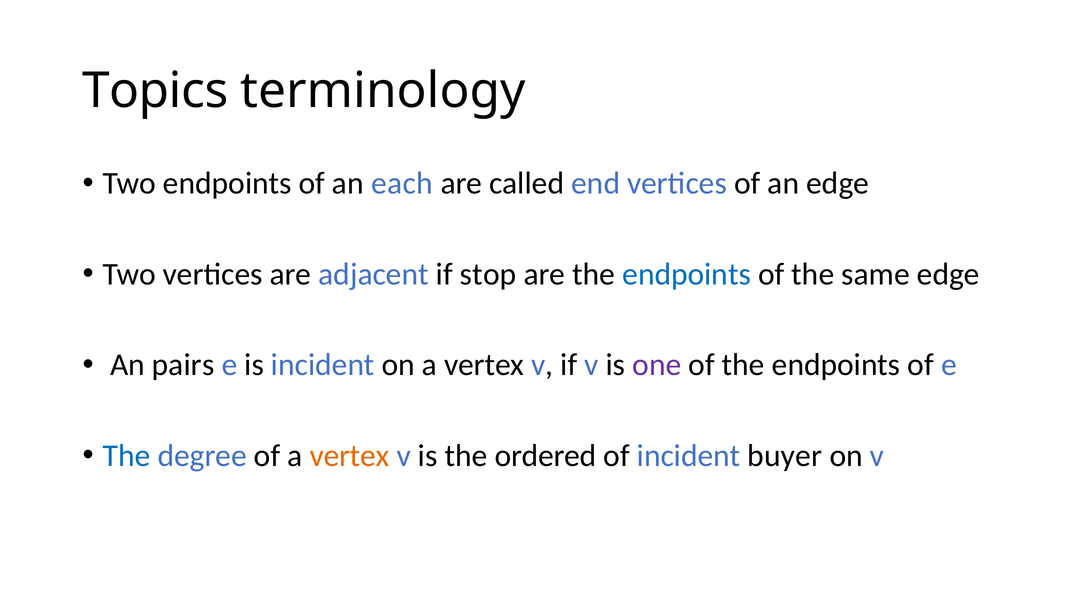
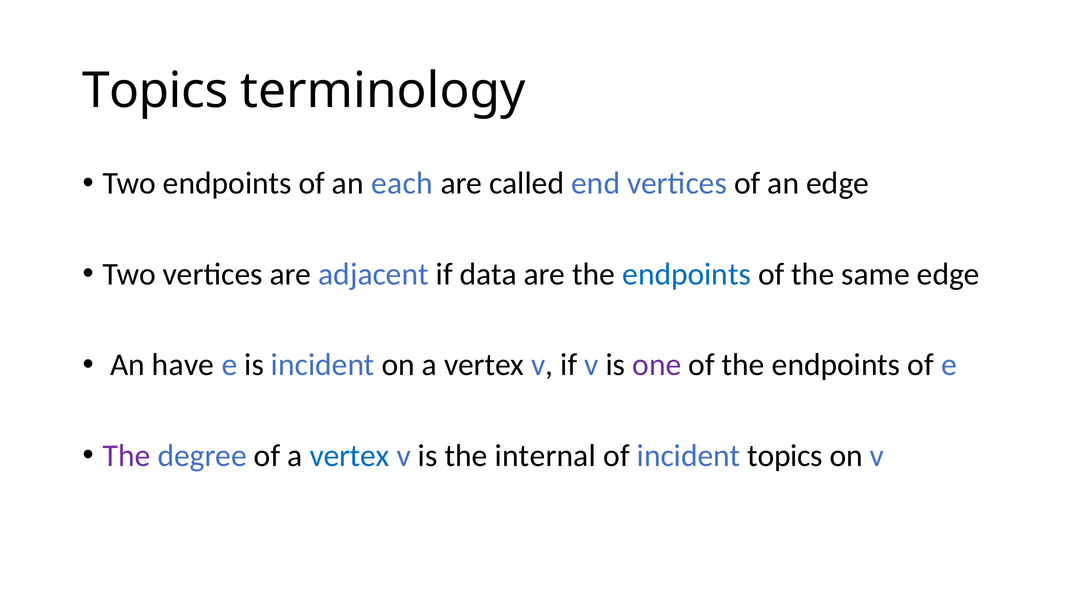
stop: stop -> data
pairs: pairs -> have
The at (127, 455) colour: blue -> purple
vertex at (350, 455) colour: orange -> blue
ordered: ordered -> internal
incident buyer: buyer -> topics
